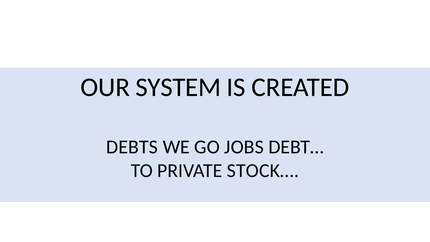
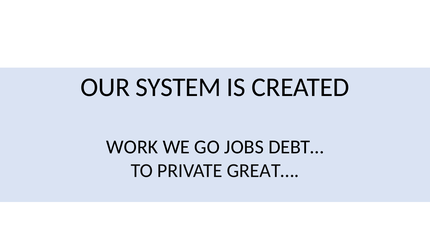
DEBTS: DEBTS -> WORK
STOCK…: STOCK… -> GREAT…
